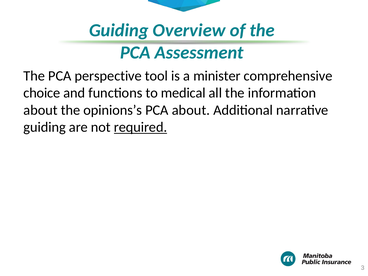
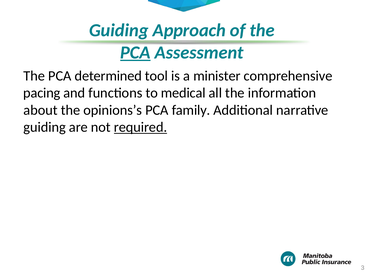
Overview: Overview -> Approach
PCA at (135, 52) underline: none -> present
perspective: perspective -> determined
choice: choice -> pacing
PCA about: about -> family
